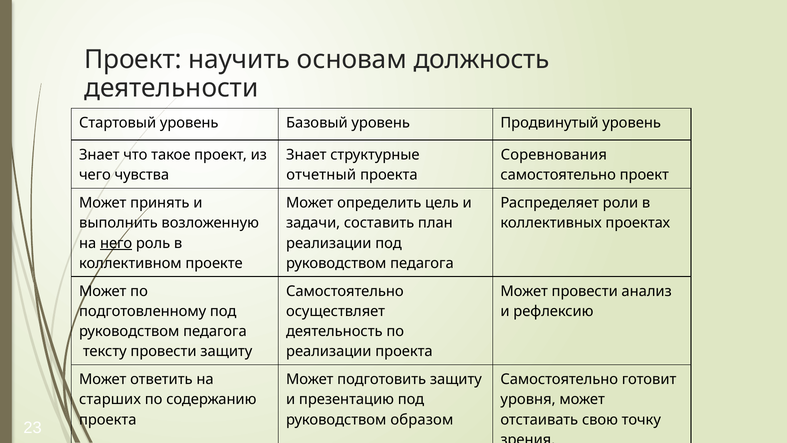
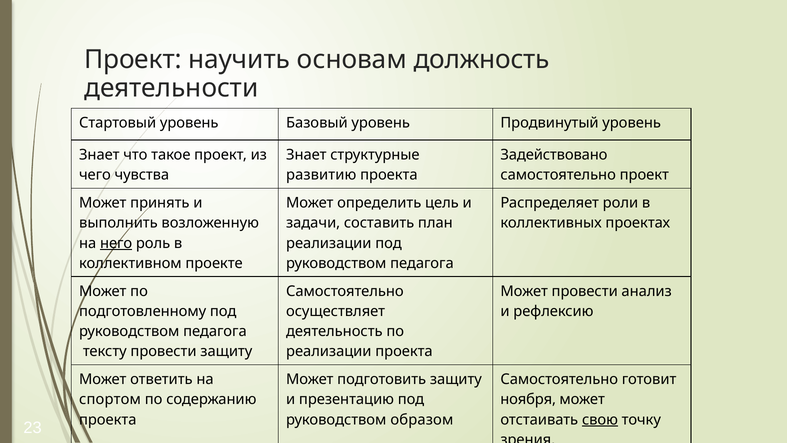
Соревнования: Соревнования -> Задействовано
отчетный: отчетный -> развитию
старших: старших -> спортом
уровня: уровня -> ноября
свою underline: none -> present
